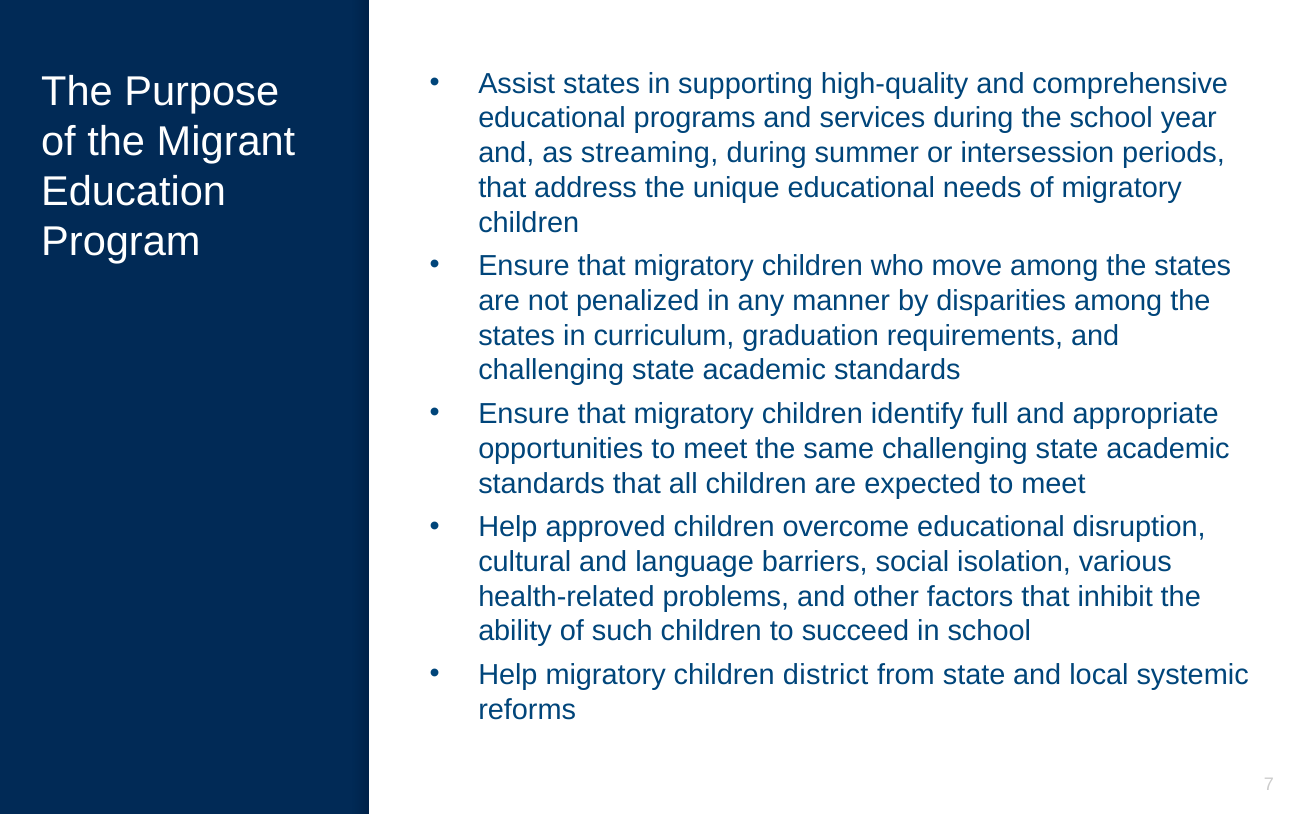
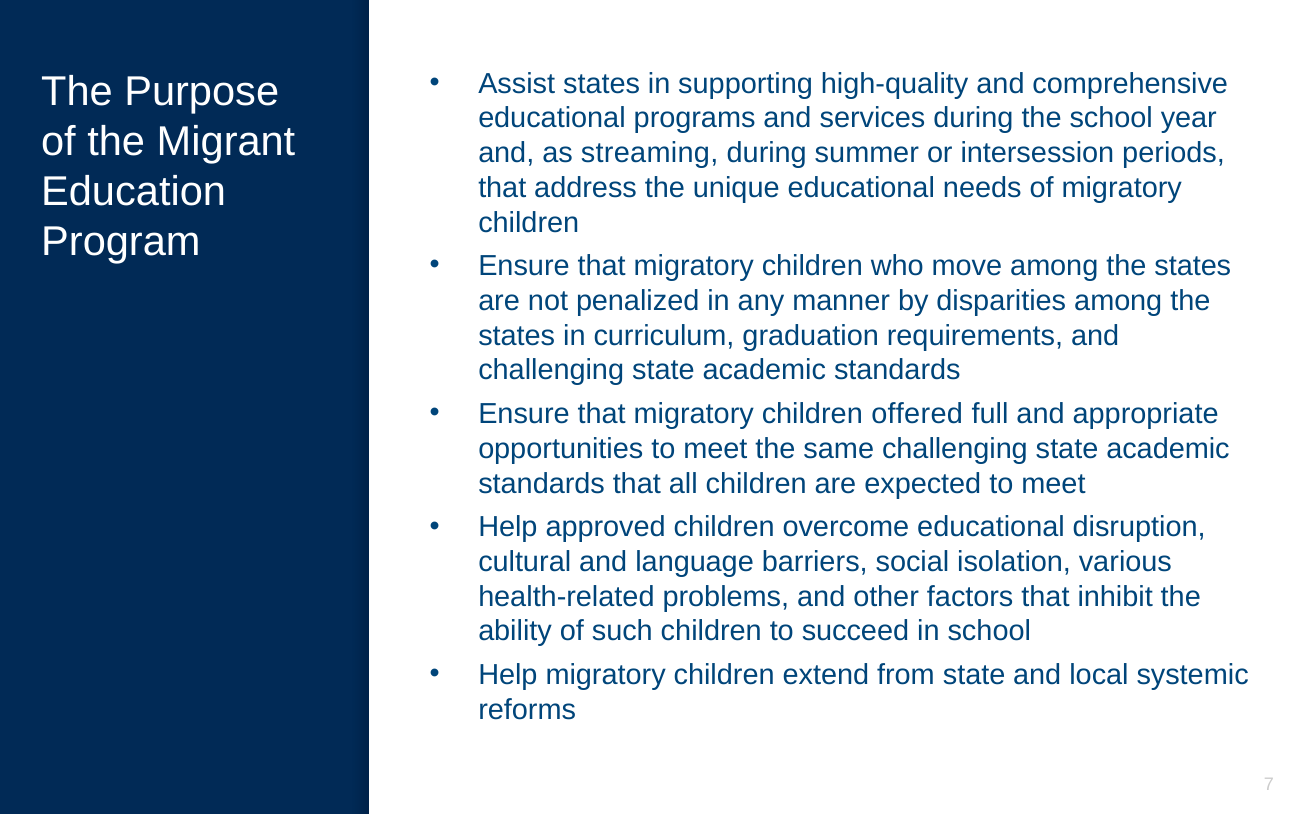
identify: identify -> offered
district: district -> extend
